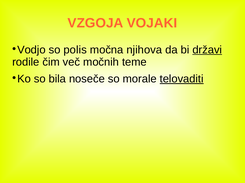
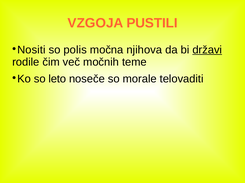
VOJAKI: VOJAKI -> PUSTILI
Vodjo: Vodjo -> Nositi
bila: bila -> leto
telovaditi underline: present -> none
